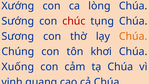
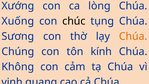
Sướng: Sướng -> Xuống
chúc colour: red -> black
khơi: khơi -> kính
Xuống: Xuống -> Không
